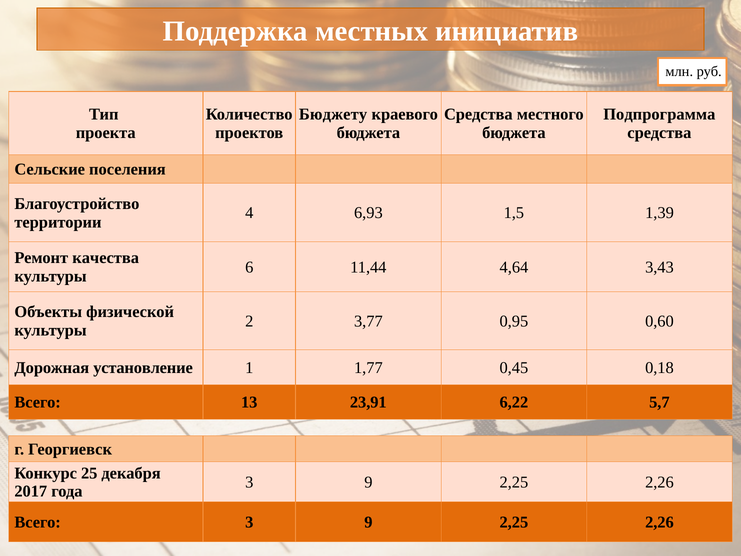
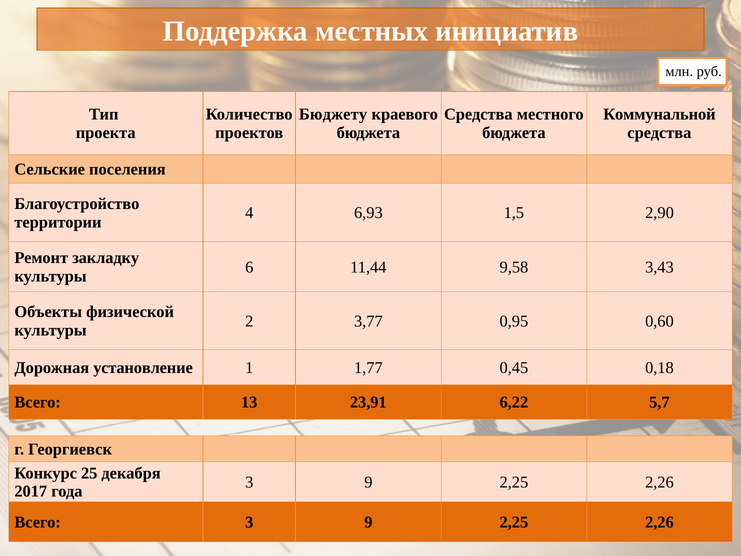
Подпрограмма: Подпрограмма -> Коммунальной
1,39: 1,39 -> 2,90
качества: качества -> закладку
4,64: 4,64 -> 9,58
